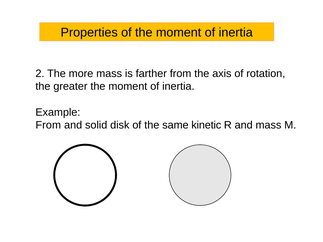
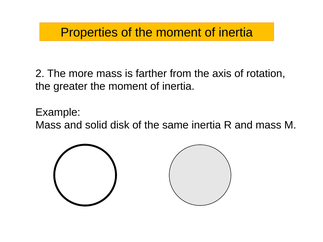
From at (48, 125): From -> Mass
same kinetic: kinetic -> inertia
